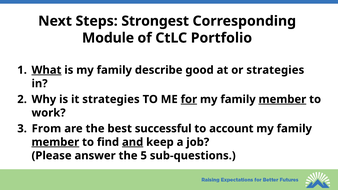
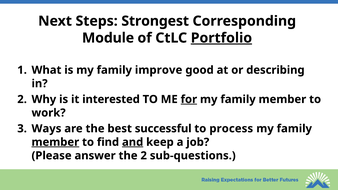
Portfolio underline: none -> present
What underline: present -> none
describe: describe -> improve
or strategies: strategies -> describing
it strategies: strategies -> interested
member at (282, 99) underline: present -> none
From: From -> Ways
account: account -> process
the 5: 5 -> 2
